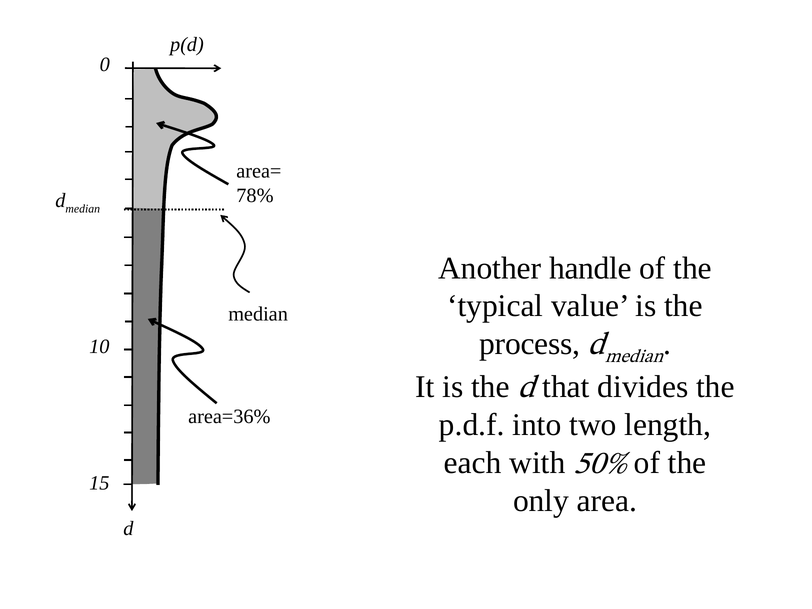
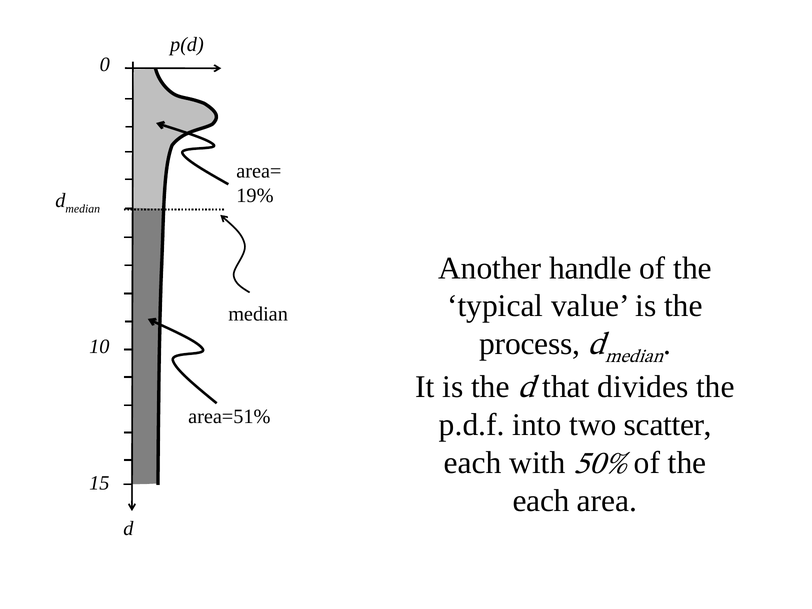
78%: 78% -> 19%
area=36%: area=36% -> area=51%
length: length -> scatter
only at (541, 501): only -> each
